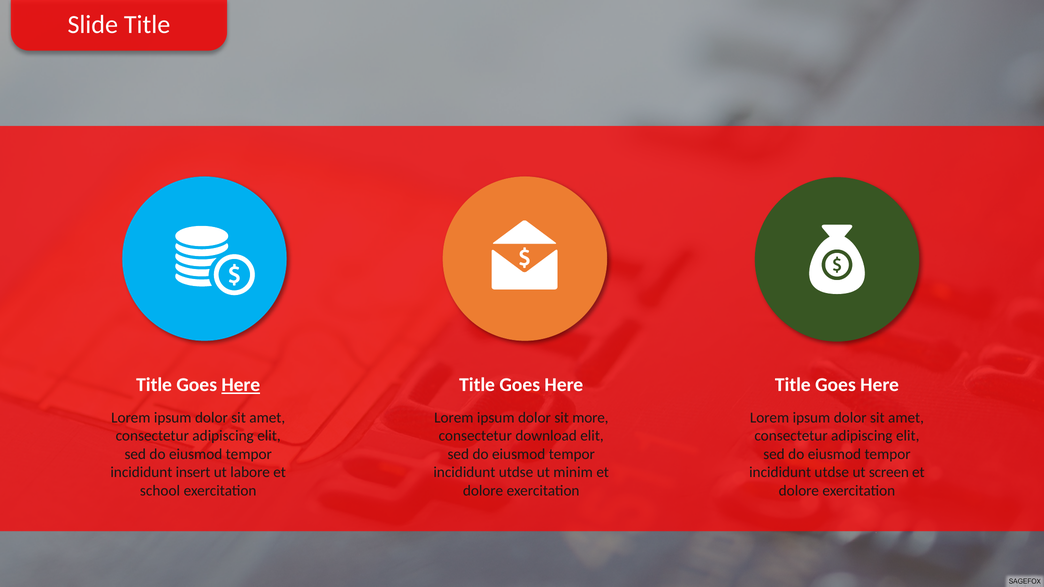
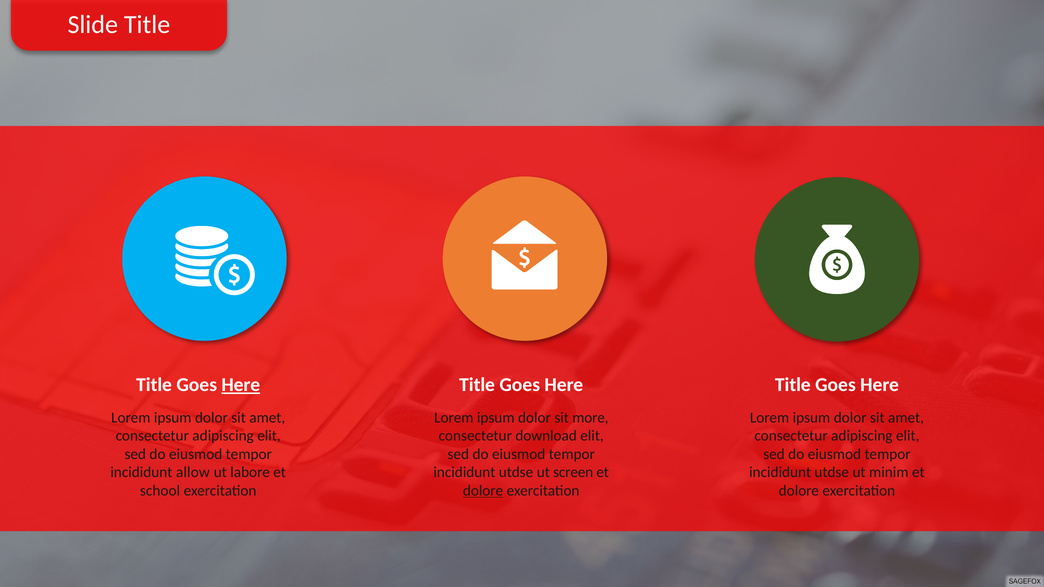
insert: insert -> allow
minim: minim -> screen
screen: screen -> minim
dolore at (483, 491) underline: none -> present
